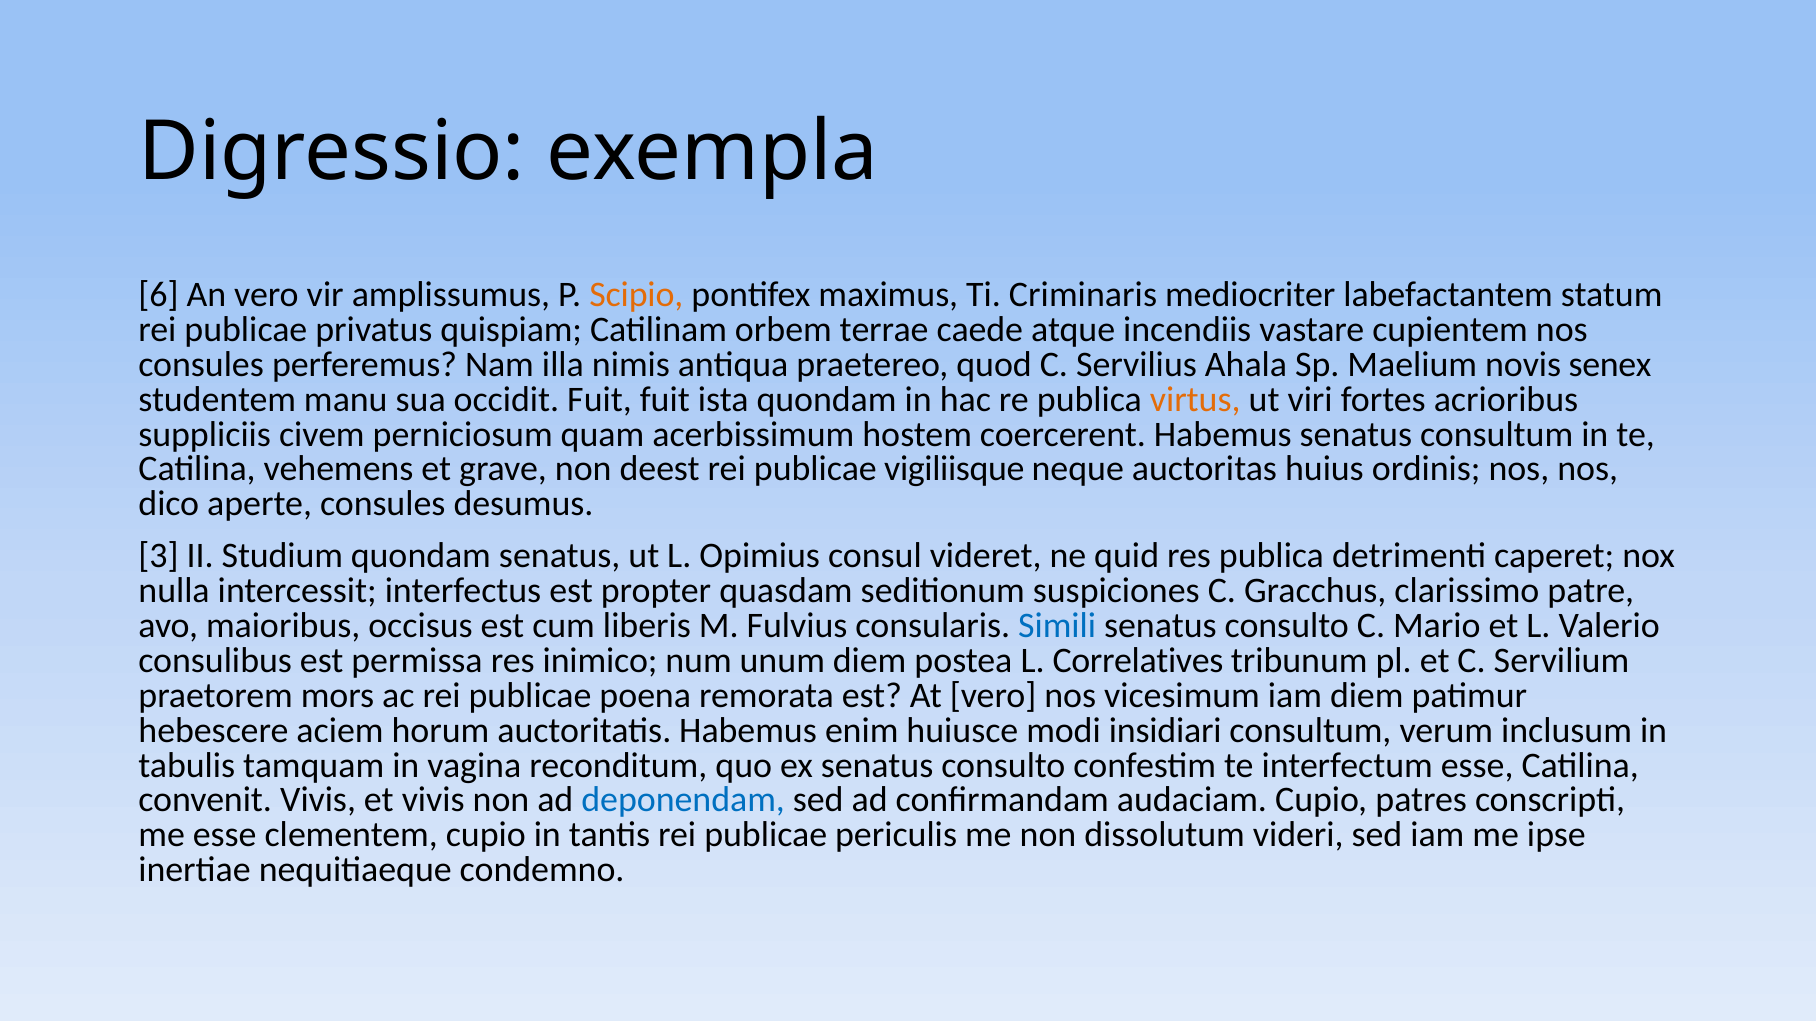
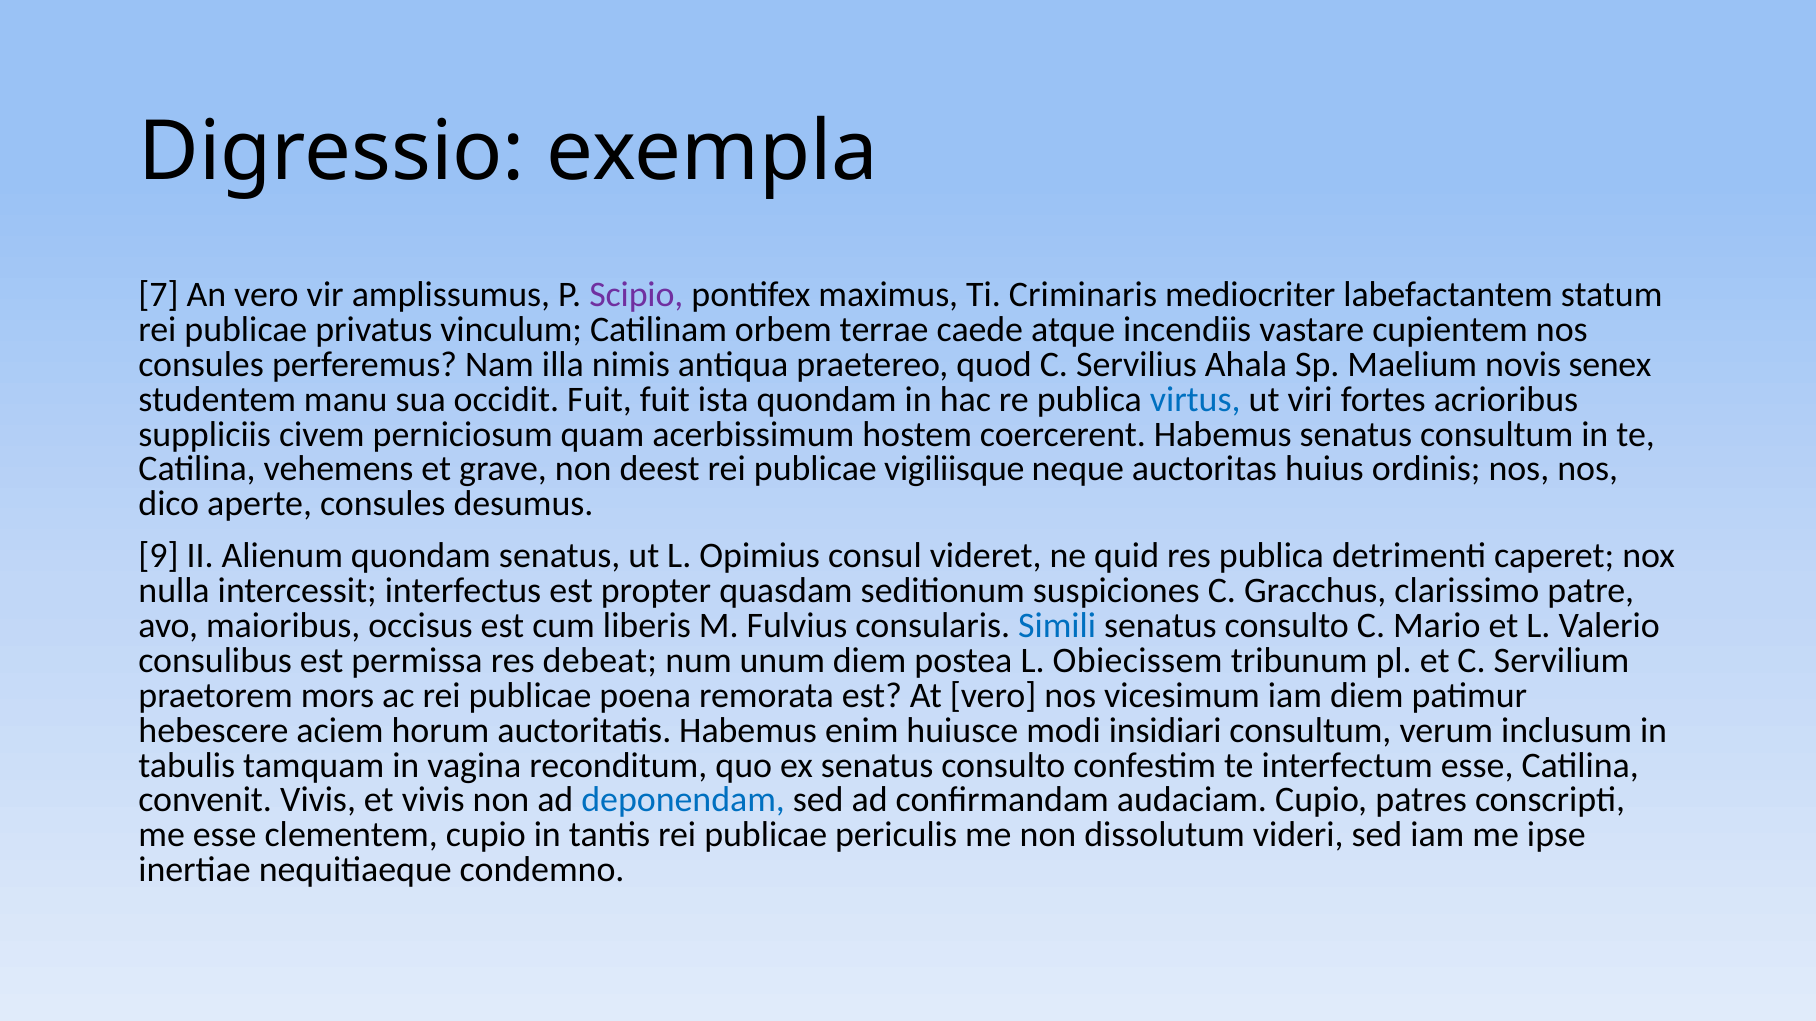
6: 6 -> 7
Scipio colour: orange -> purple
quispiam: quispiam -> vinculum
virtus colour: orange -> blue
3: 3 -> 9
Studium: Studium -> Alienum
inimico: inimico -> debeat
Correlatives: Correlatives -> Obiecissem
